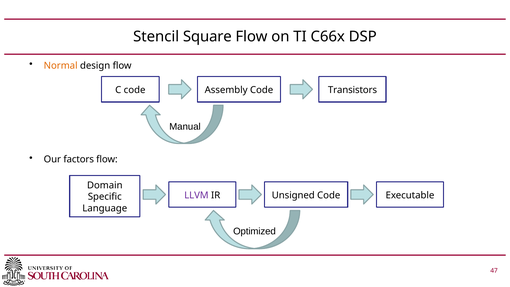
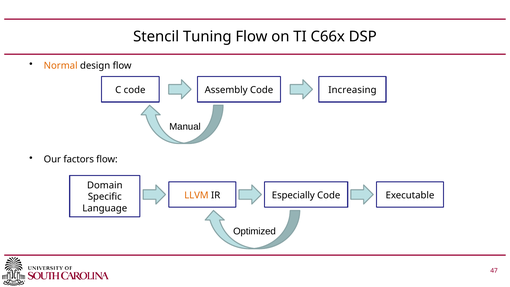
Square: Square -> Tuning
Transistors: Transistors -> Increasing
LLVM colour: purple -> orange
Unsigned: Unsigned -> Especially
